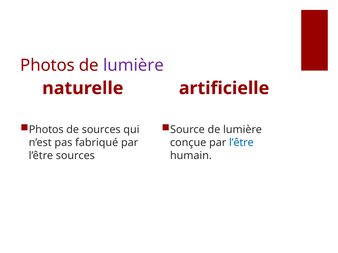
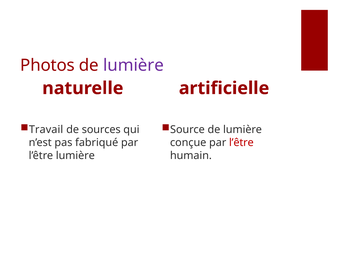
Photos at (46, 130): Photos -> Travail
l’être at (241, 143) colour: blue -> red
l’être sources: sources -> lumière
